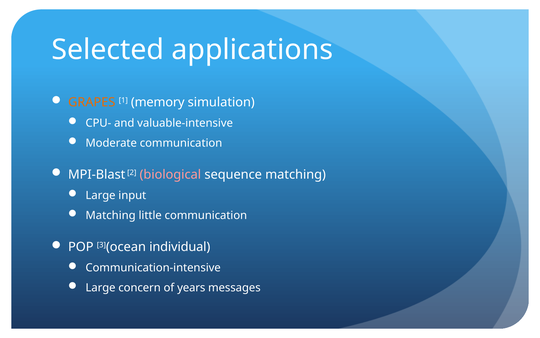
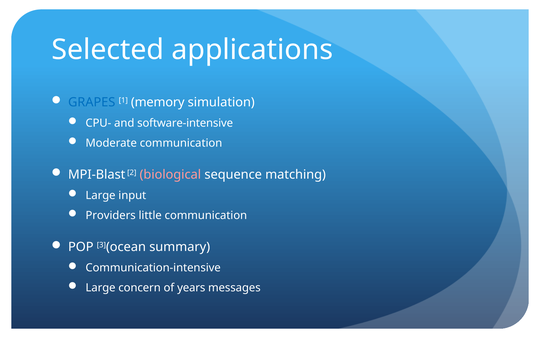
GRAPES colour: orange -> blue
valuable-intensive: valuable-intensive -> software-intensive
Matching at (111, 215): Matching -> Providers
individual: individual -> summary
